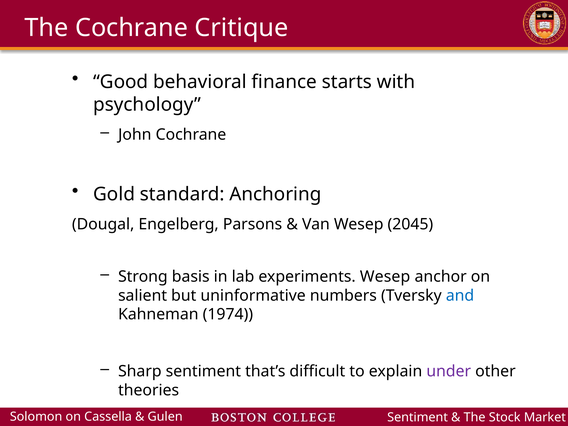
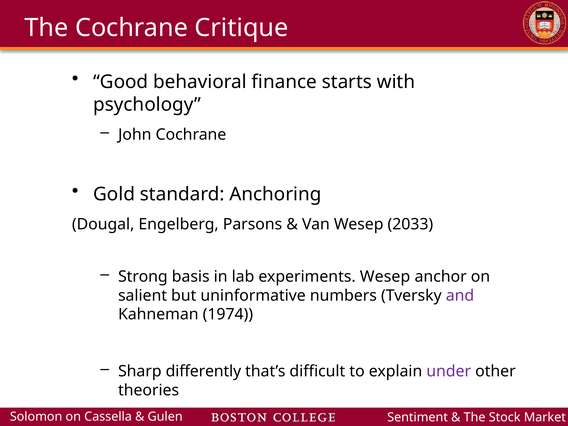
2045: 2045 -> 2033
and colour: blue -> purple
Sharp sentiment: sentiment -> differently
